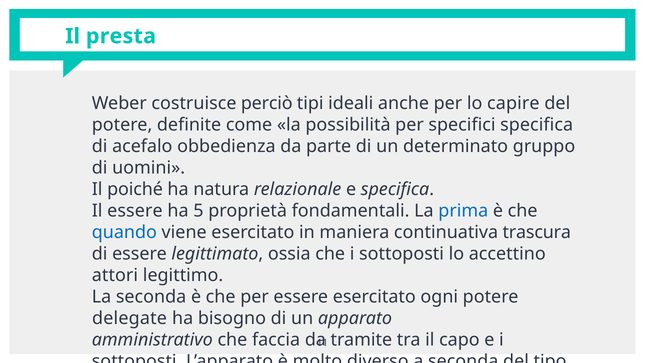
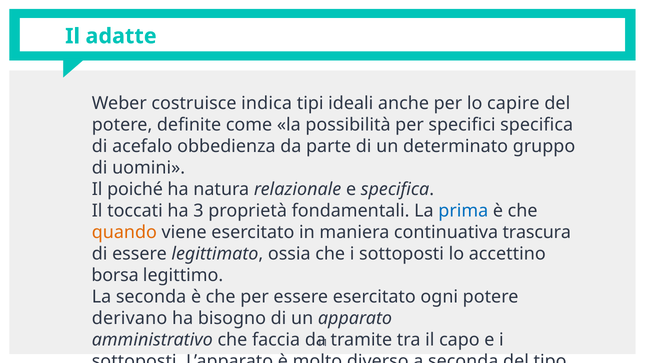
presta: presta -> adatte
perciò: perciò -> indica
Il essere: essere -> toccati
5: 5 -> 3
quando colour: blue -> orange
attori: attori -> borsa
delegate: delegate -> derivano
